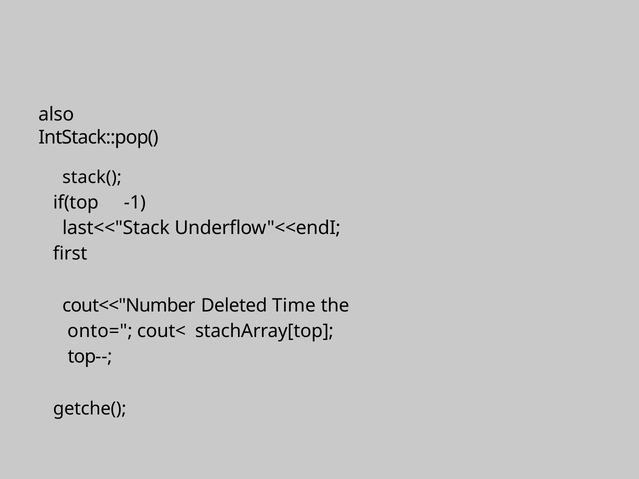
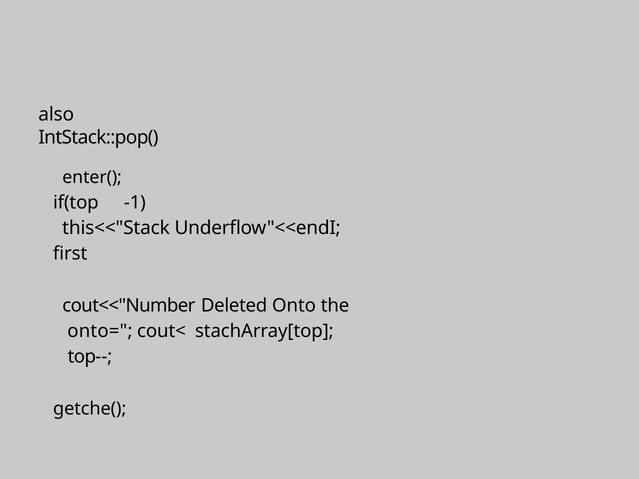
stack(: stack( -> enter(
last<<"Stack: last<<"Stack -> this<<"Stack
Time: Time -> Onto
